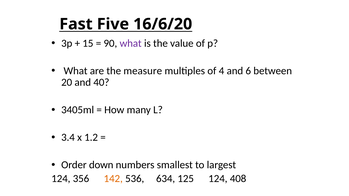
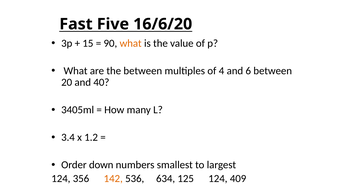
what at (131, 43) colour: purple -> orange
the measure: measure -> between
408: 408 -> 409
